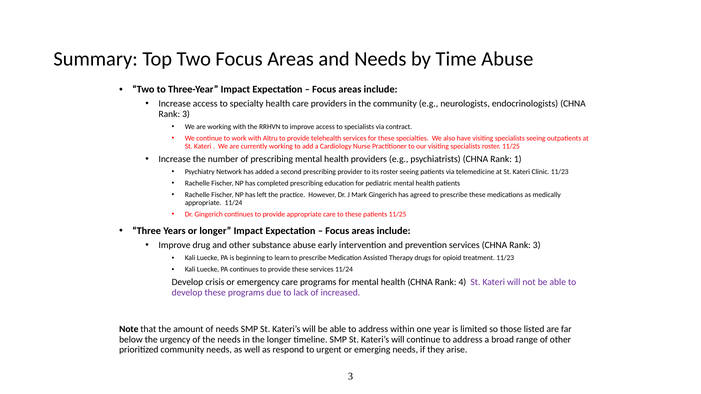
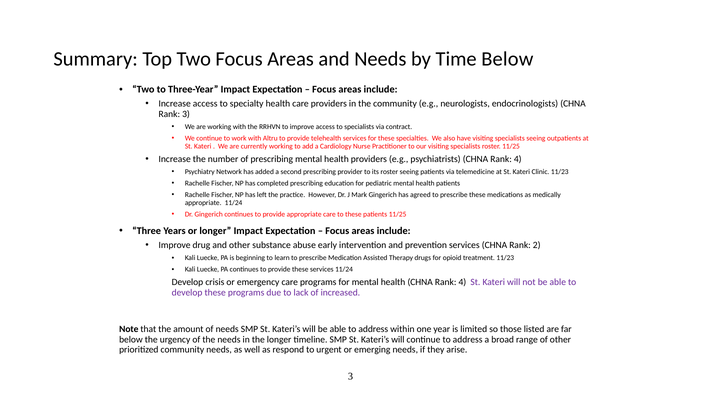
Time Abuse: Abuse -> Below
psychiatrists CHNA Rank 1: 1 -> 4
services CHNA Rank 3: 3 -> 2
